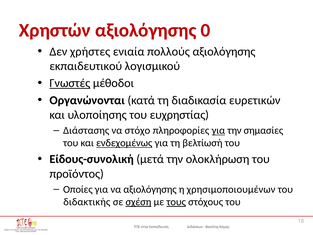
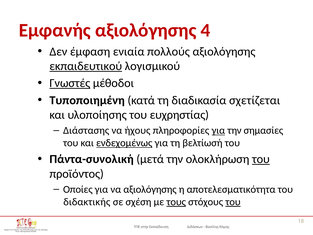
Χρηστών: Χρηστών -> Εµφανής
0: 0 -> 4
χρήστες: χρήστες -> έμφαση
εκπαιδευτικού underline: none -> present
Οργανώνονται: Οργανώνονται -> Τυποποιημένη
ευρετικών: ευρετικών -> σχετίζεται
στόχο: στόχο -> ήχους
Είδους-συνολική: Είδους-συνολική -> Πάντα-συνολική
του at (261, 159) underline: none -> present
χρησιμοποιουμένων: χρησιμοποιουμένων -> αποτελεσµατικότητα
σχέση underline: present -> none
του at (233, 202) underline: none -> present
